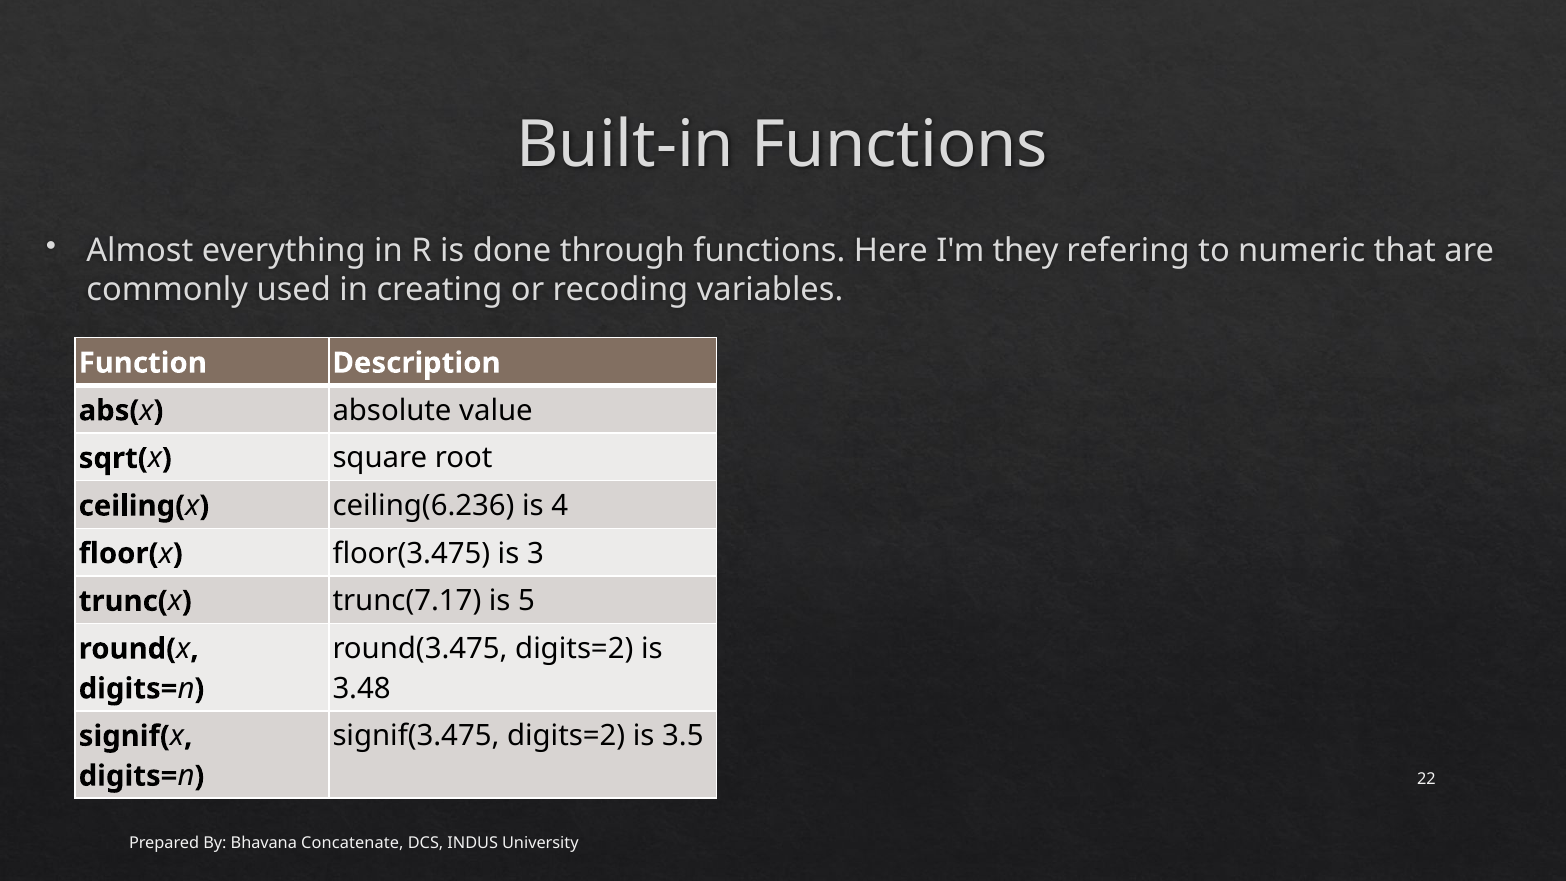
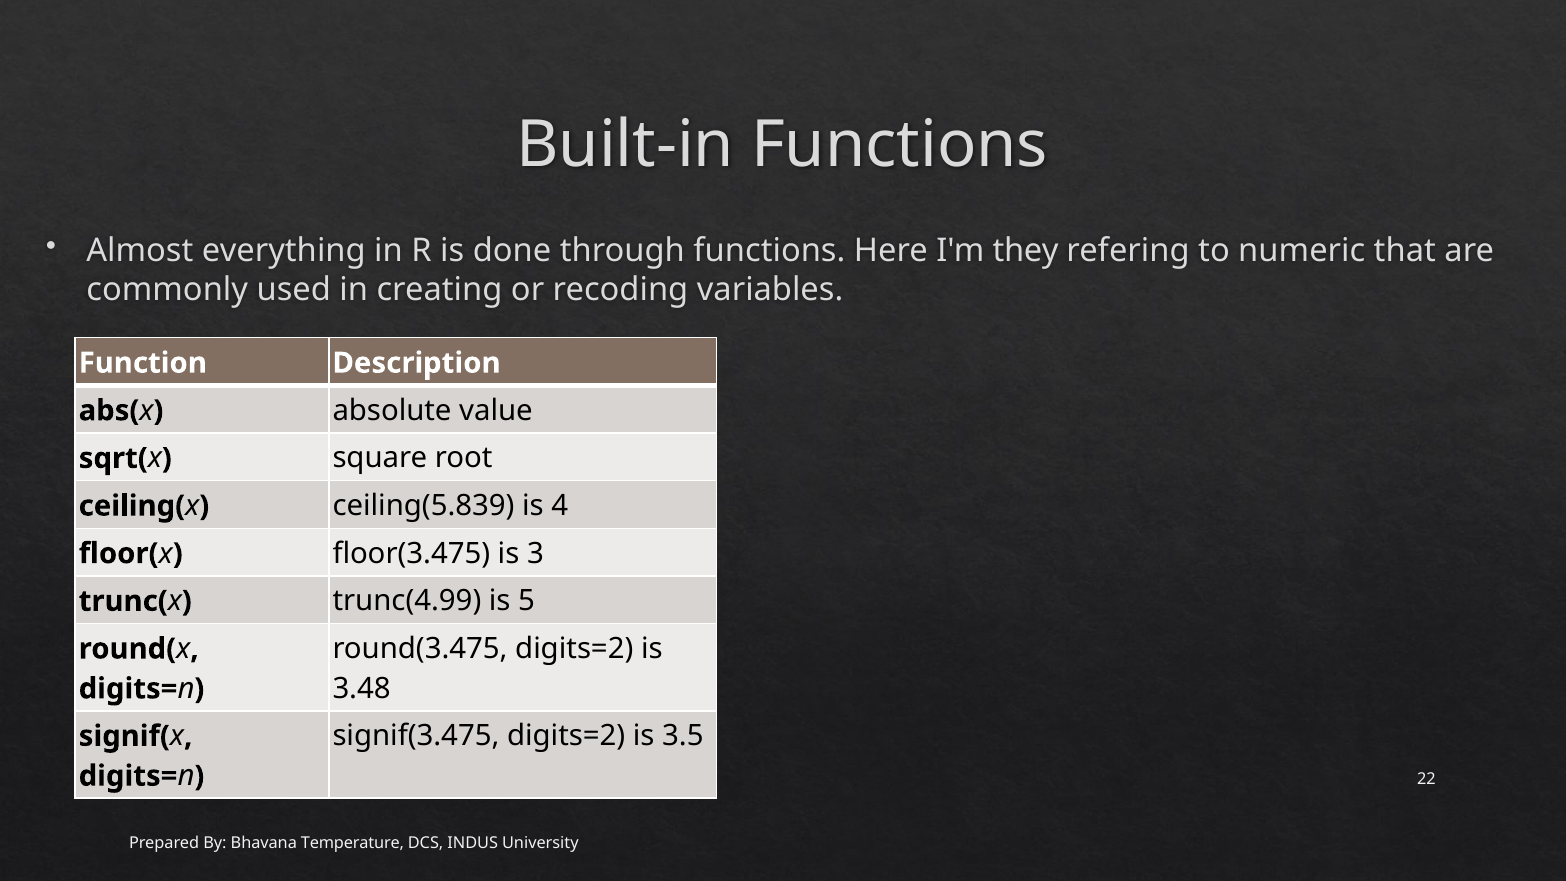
ceiling(6.236: ceiling(6.236 -> ceiling(5.839
trunc(7.17: trunc(7.17 -> trunc(4.99
Concatenate: Concatenate -> Temperature
